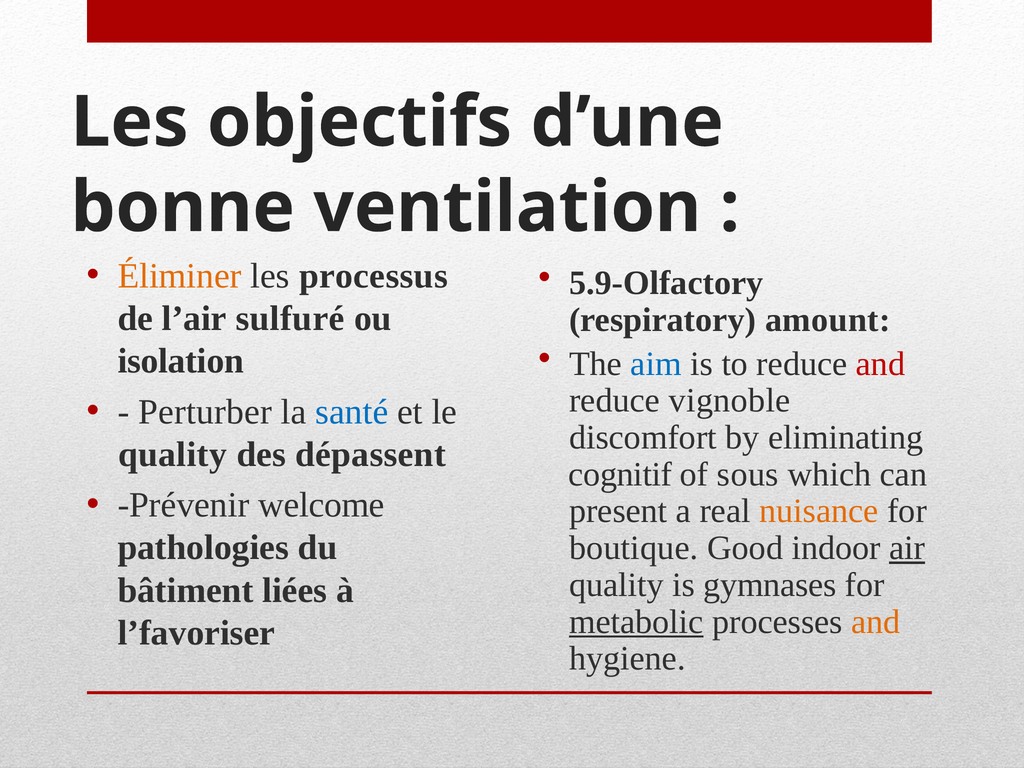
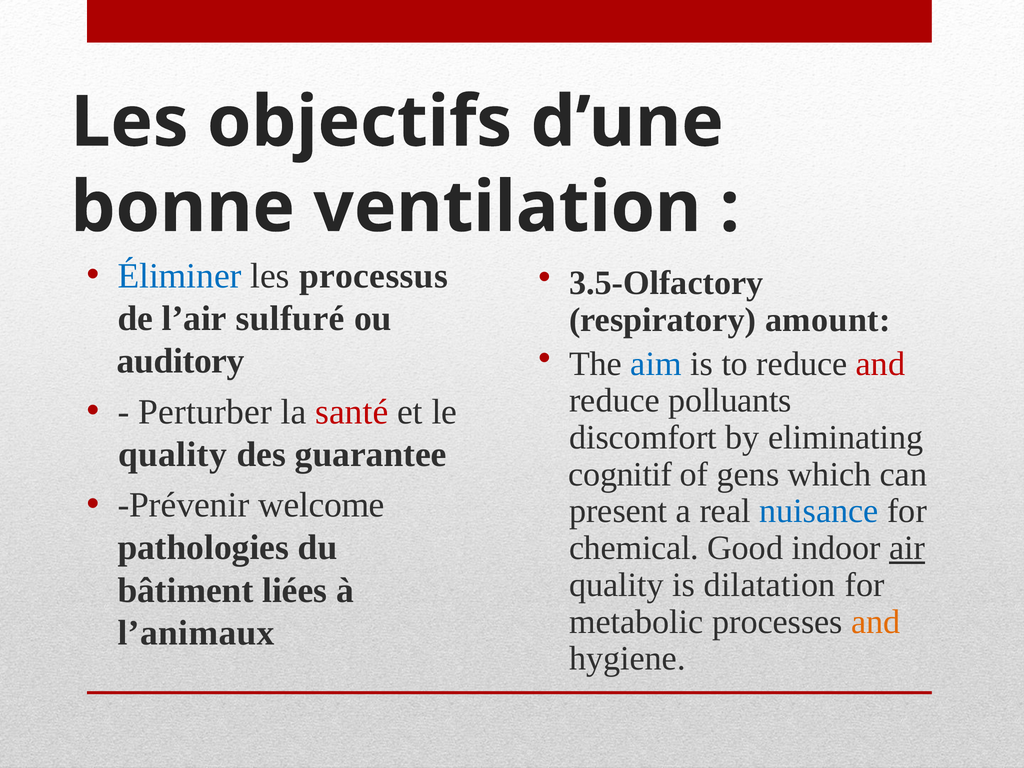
Éliminer colour: orange -> blue
5.9-Olfactory: 5.9-Olfactory -> 3.5-Olfactory
isolation: isolation -> auditory
vignoble: vignoble -> polluants
santé colour: blue -> red
dépassent: dépassent -> guarantee
sous: sous -> gens
nuisance colour: orange -> blue
boutique: boutique -> chemical
gymnases: gymnases -> dilatation
metabolic underline: present -> none
l’favoriser: l’favoriser -> l’animaux
